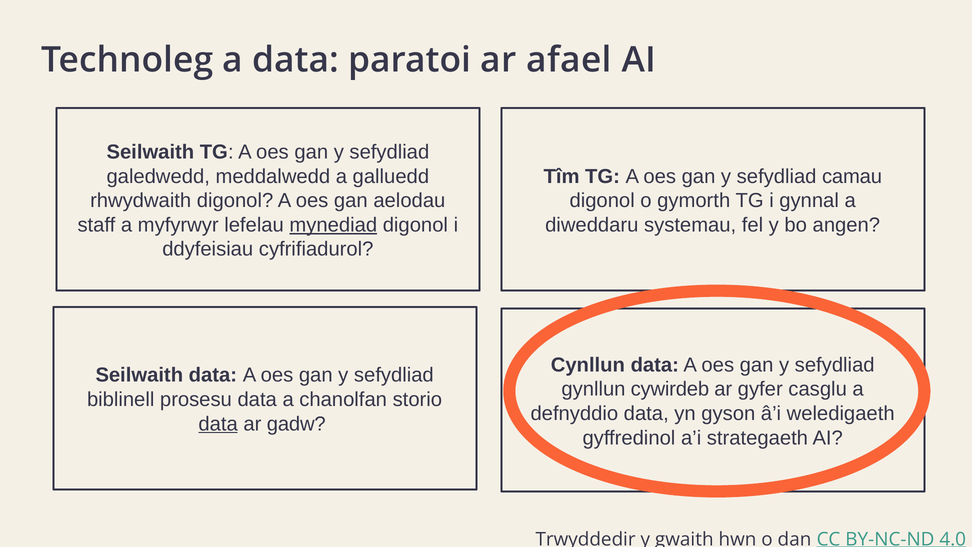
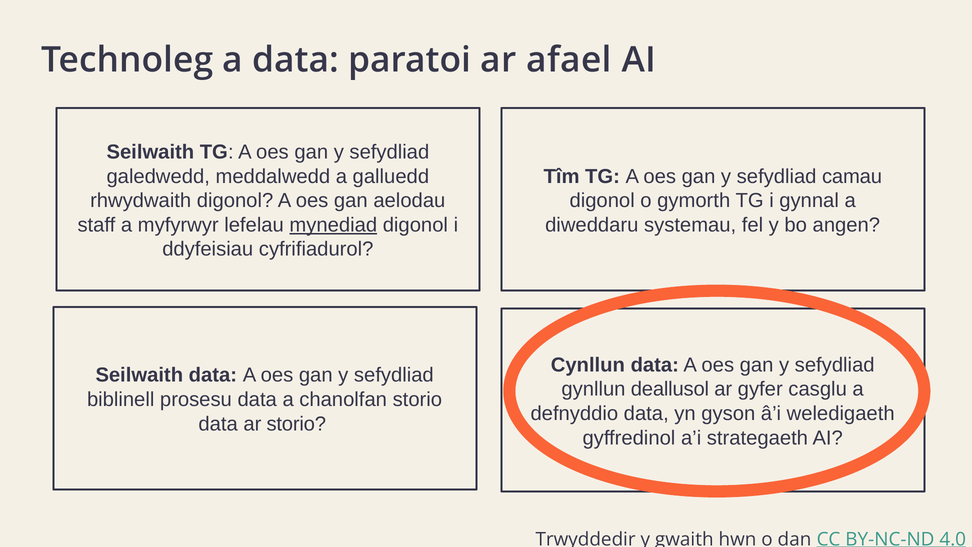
cywirdeb: cywirdeb -> deallusol
data at (218, 424) underline: present -> none
ar gadw: gadw -> storio
